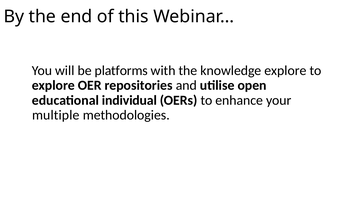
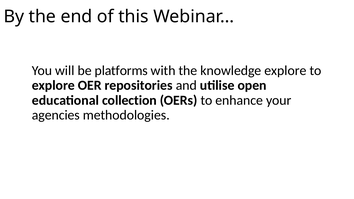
individual: individual -> collection
multiple: multiple -> agencies
